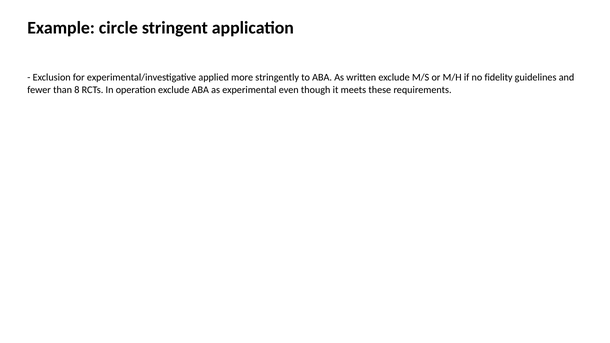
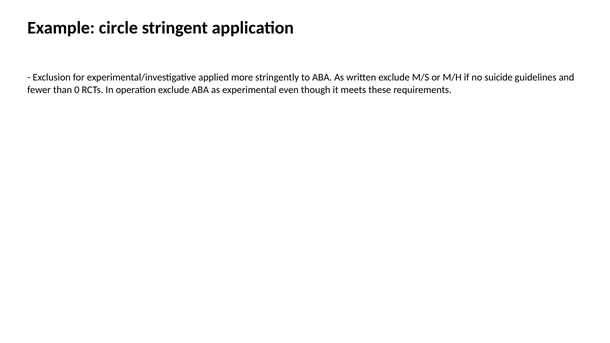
fidelity: fidelity -> suicide
8: 8 -> 0
